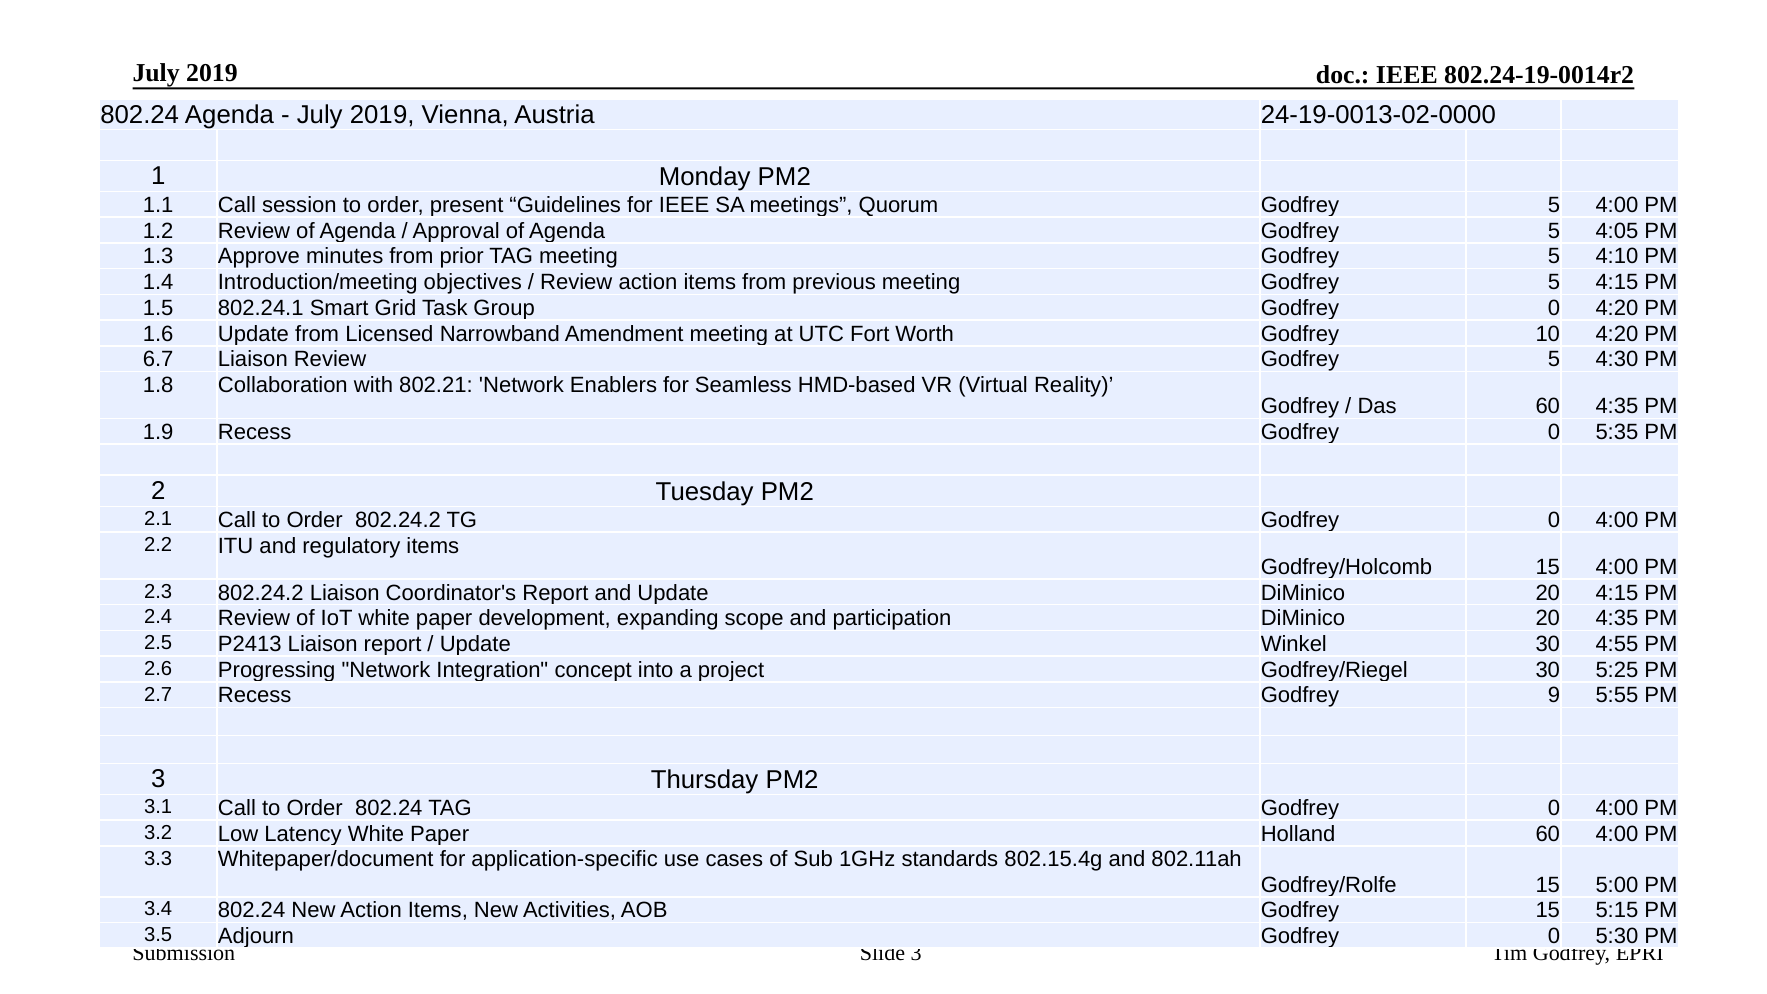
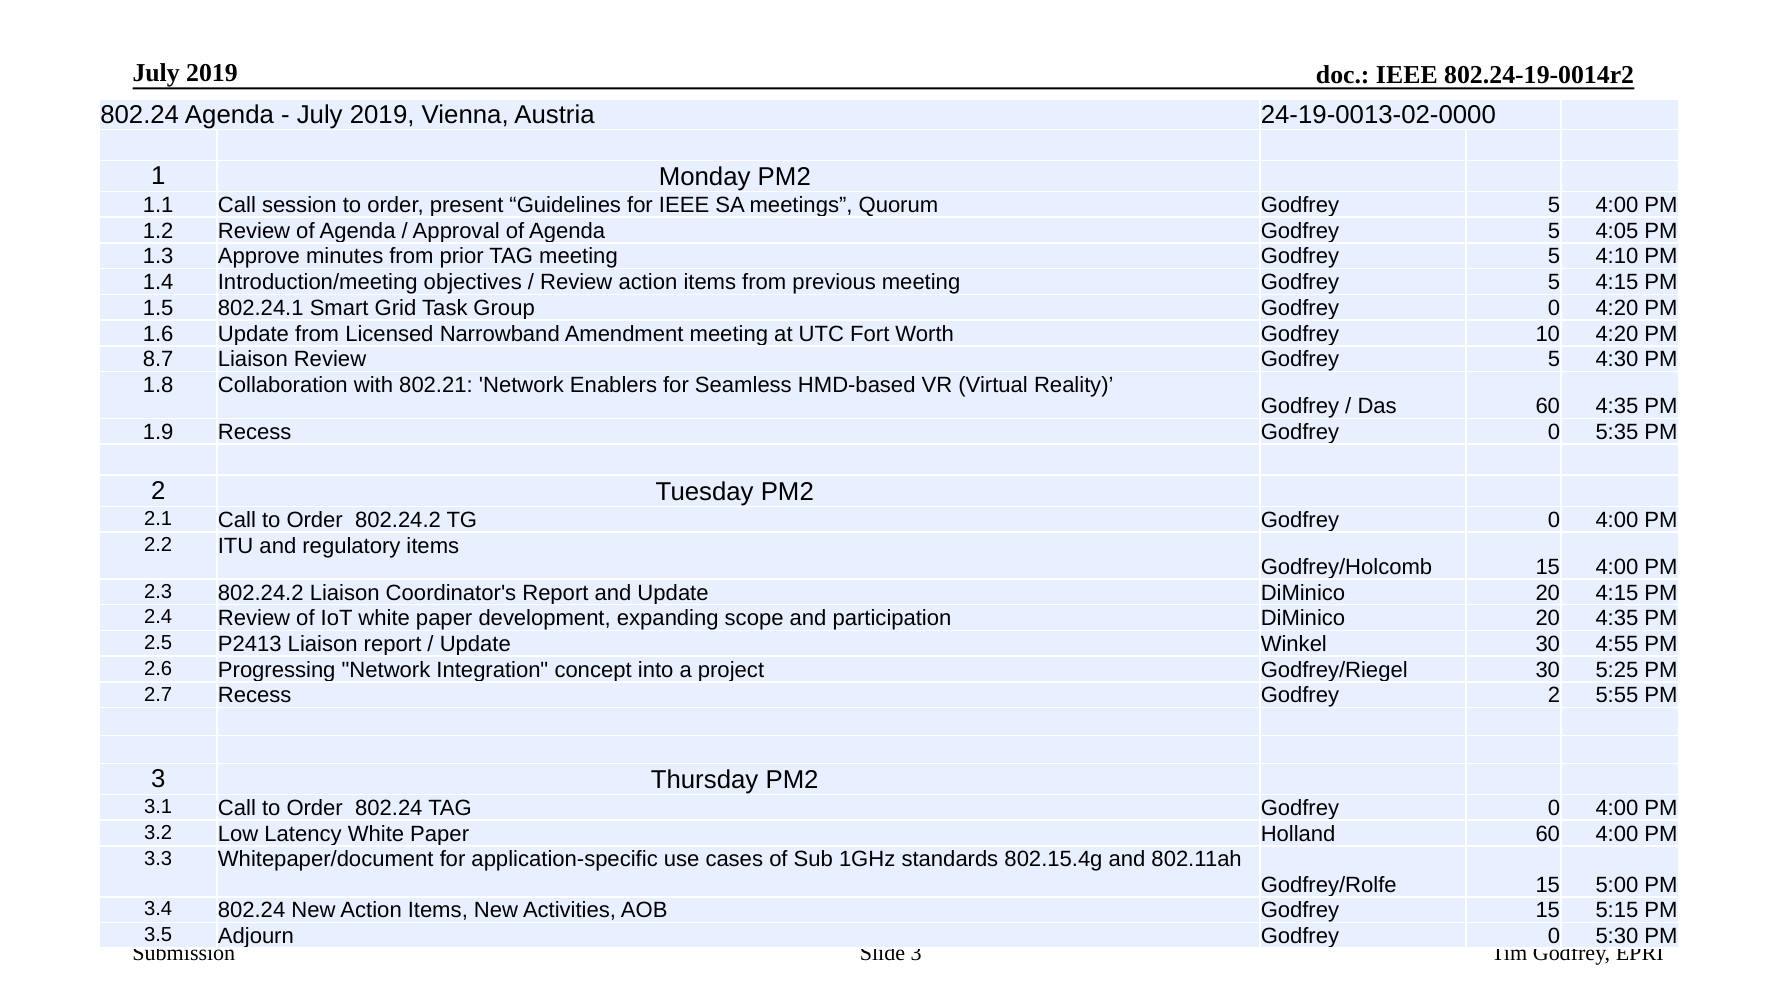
6.7: 6.7 -> 8.7
Godfrey 9: 9 -> 2
